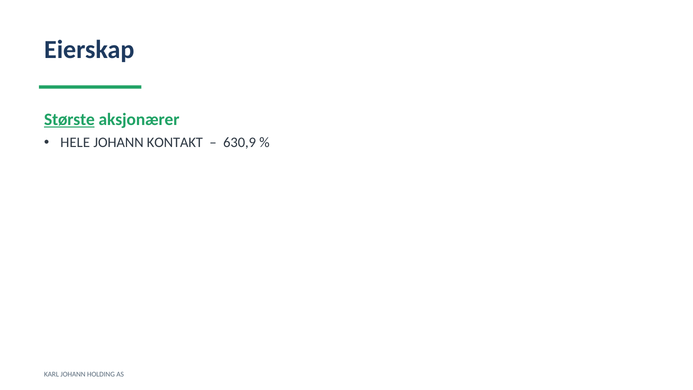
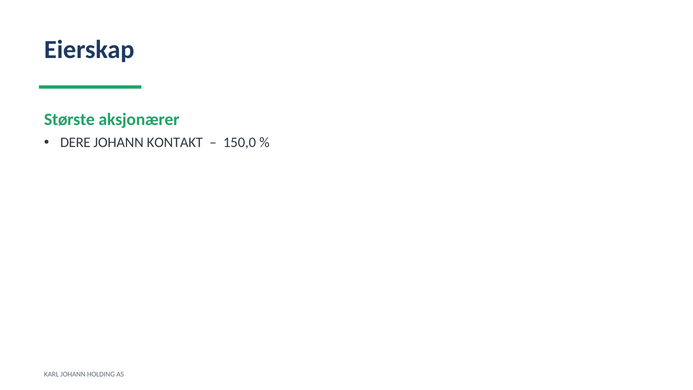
Største underline: present -> none
HELE: HELE -> DERE
630,9: 630,9 -> 150,0
